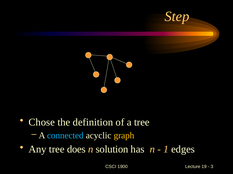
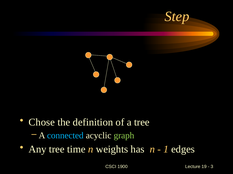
graph colour: yellow -> light green
does: does -> time
solution: solution -> weights
